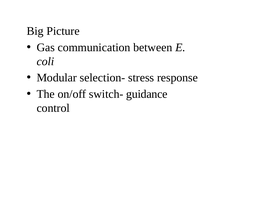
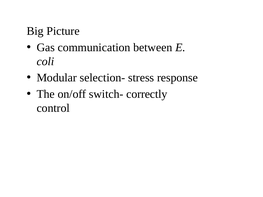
guidance: guidance -> correctly
